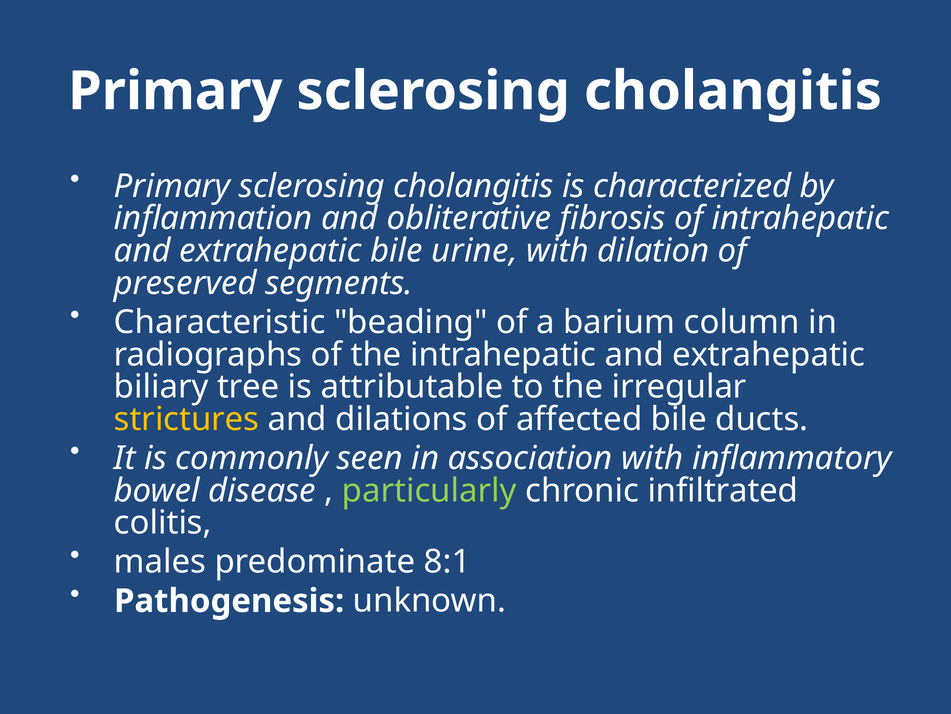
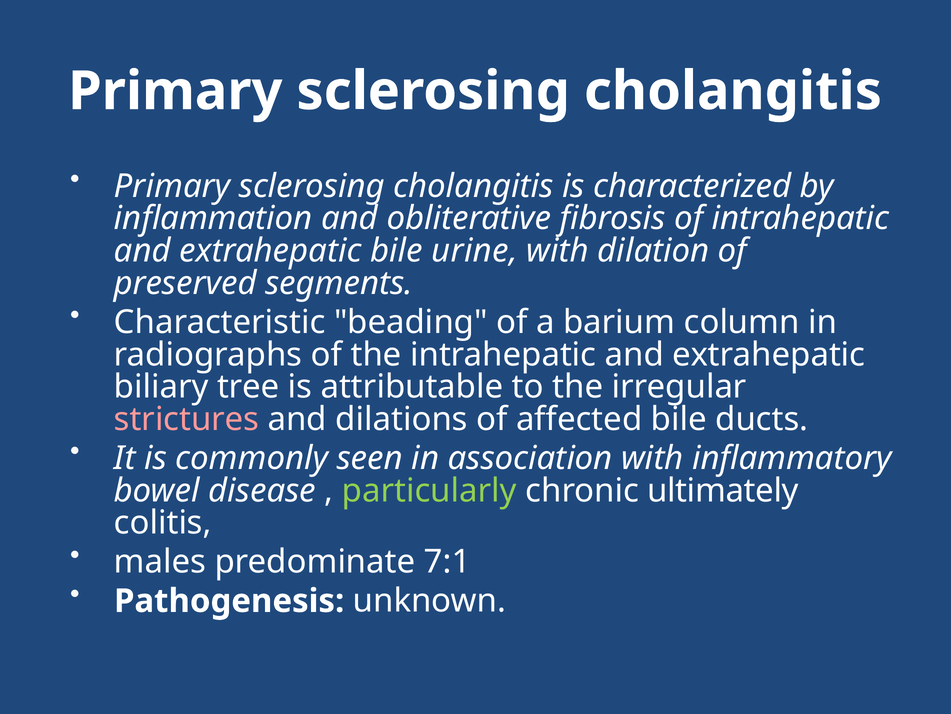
strictures colour: yellow -> pink
infiltrated: infiltrated -> ultimately
8:1: 8:1 -> 7:1
